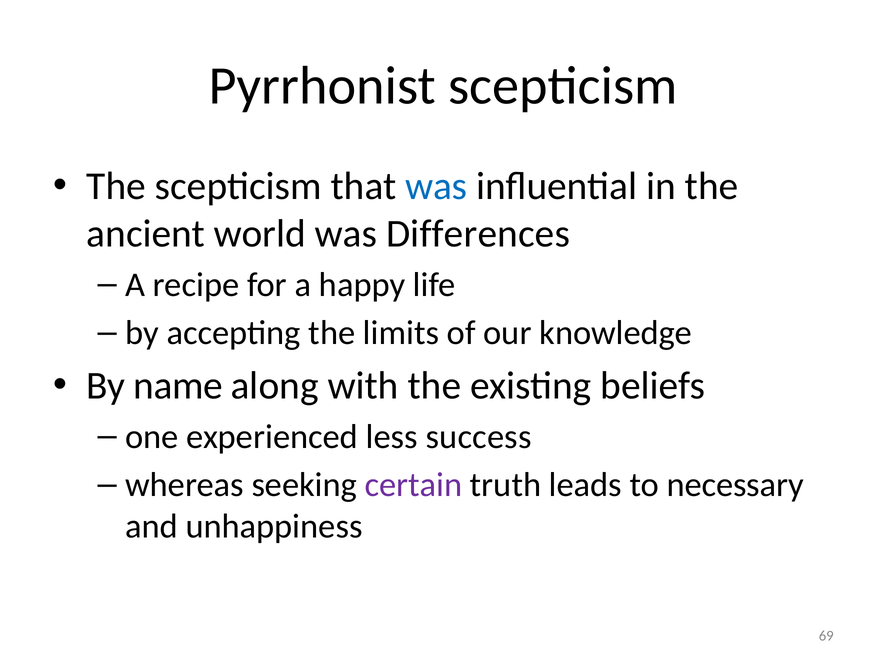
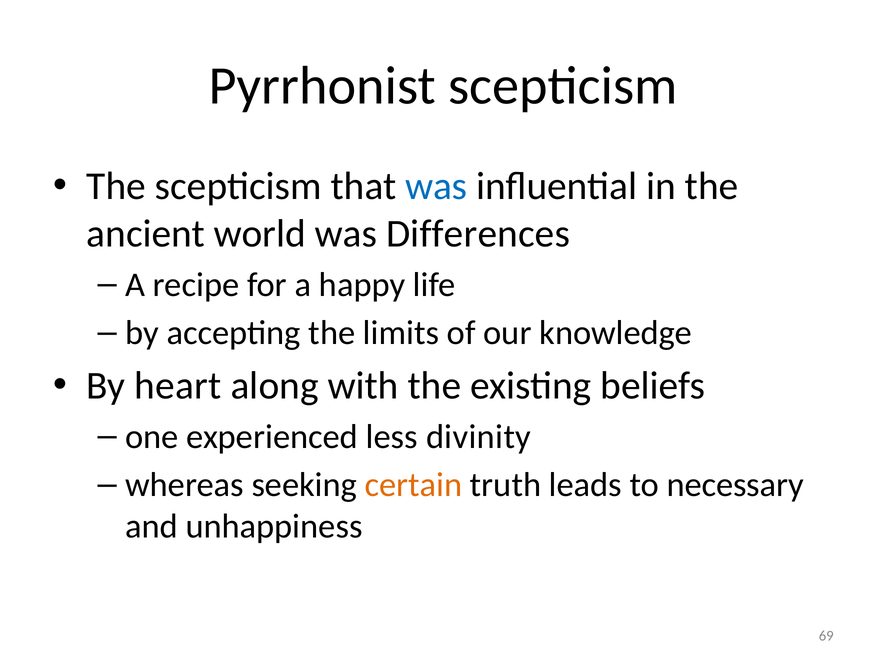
name: name -> heart
success: success -> divinity
certain colour: purple -> orange
